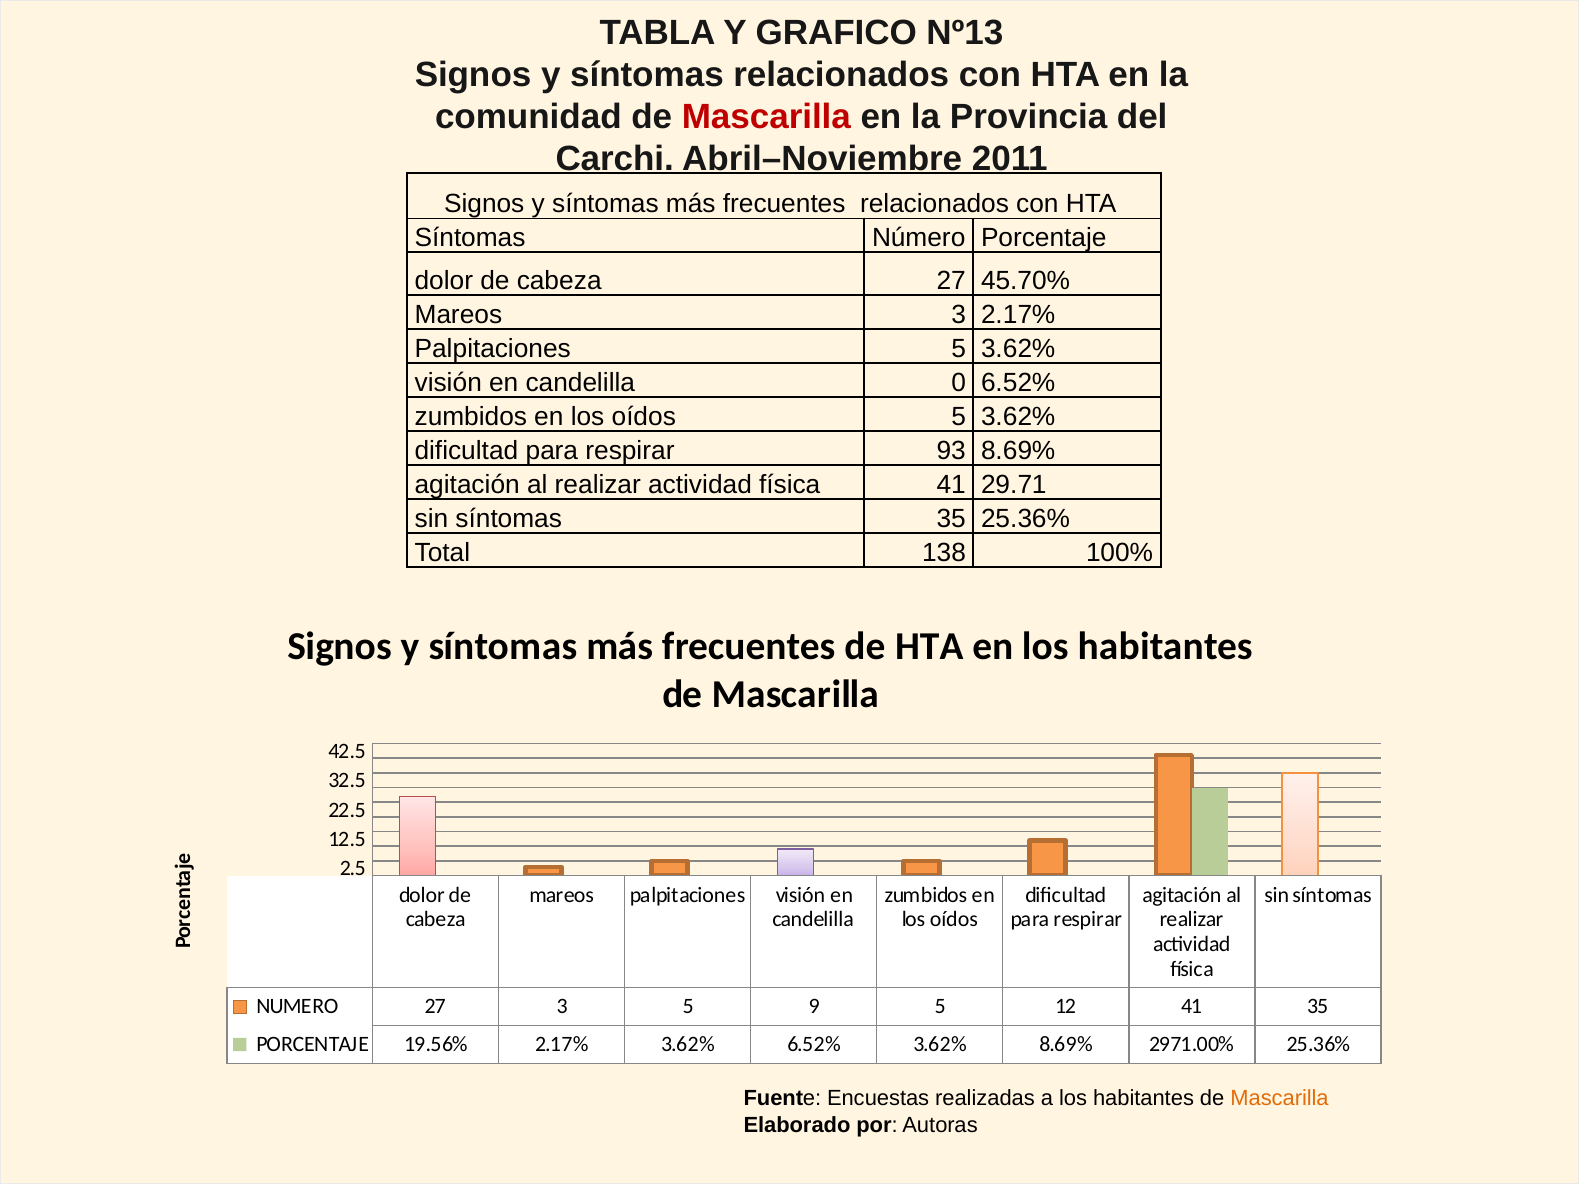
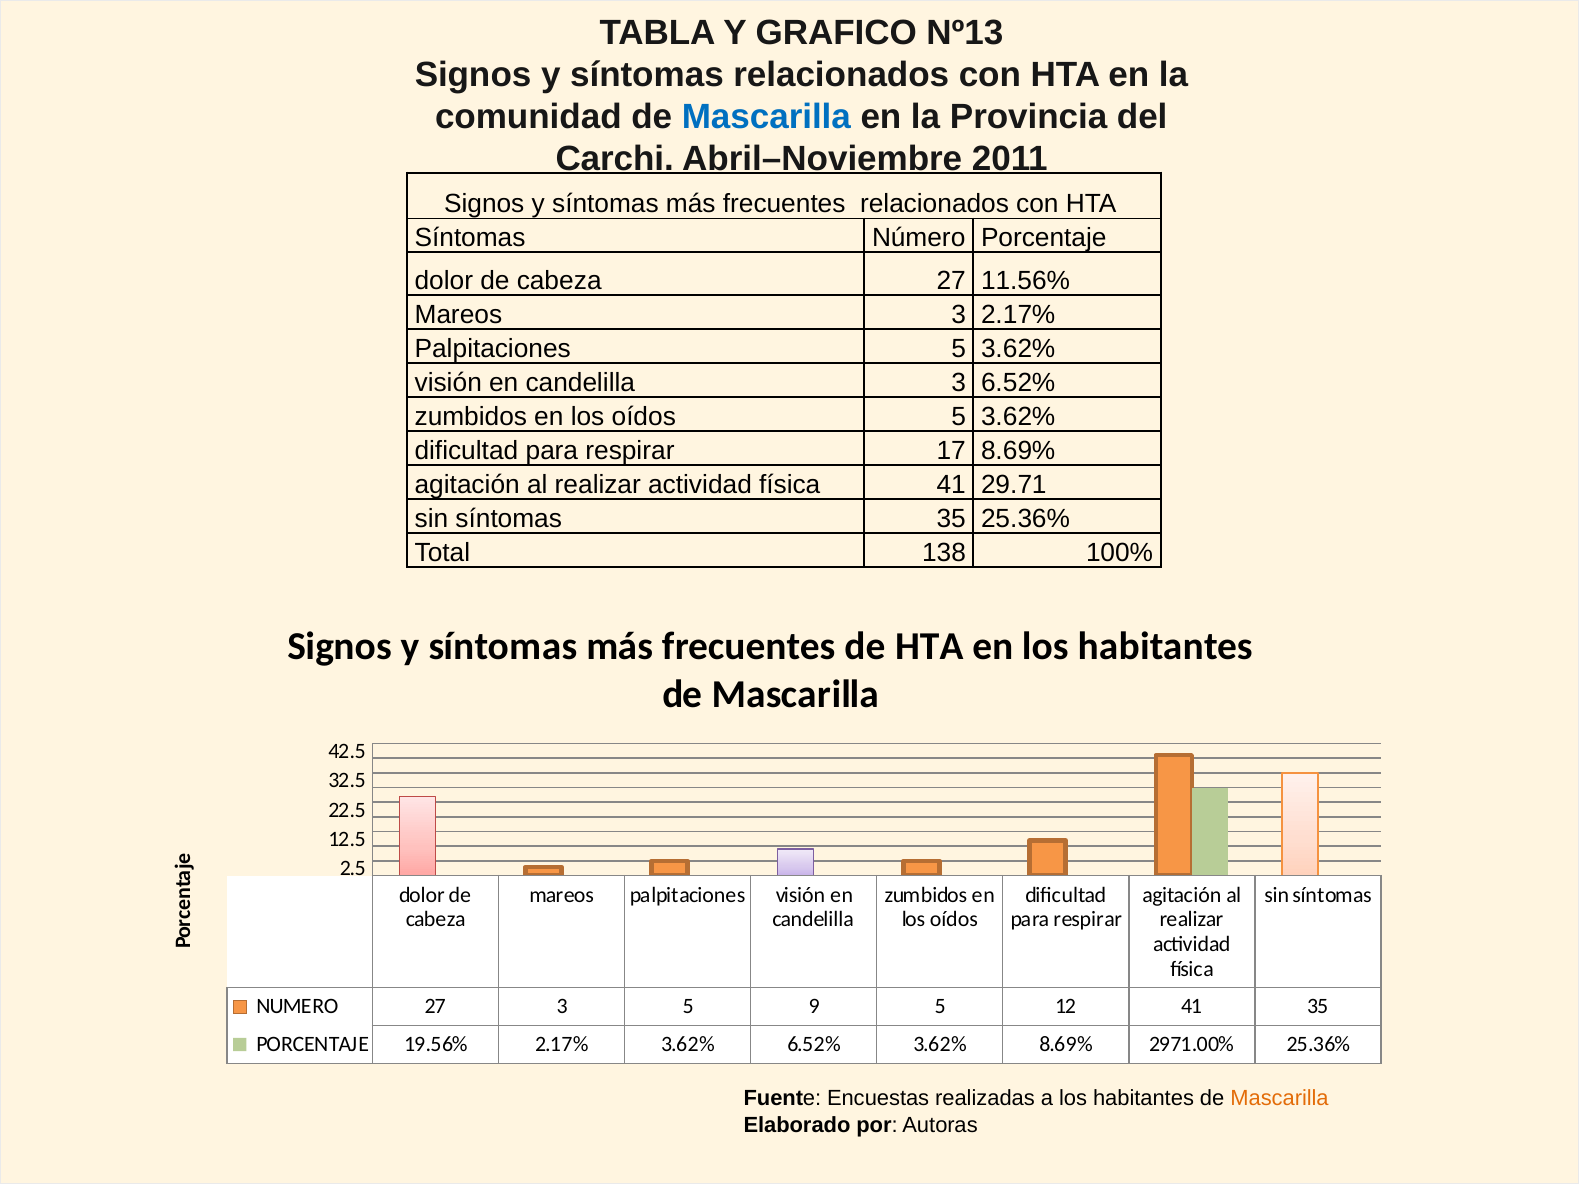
Mascarilla at (766, 117) colour: red -> blue
45.70%: 45.70% -> 11.56%
candelilla 0: 0 -> 3
93: 93 -> 17
